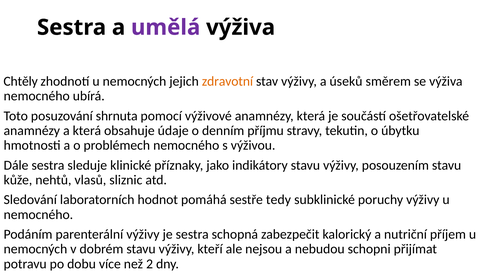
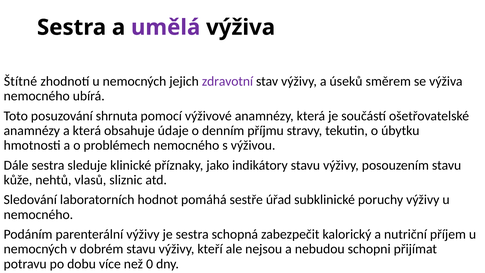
Chtěly: Chtěly -> Štítné
zdravotní colour: orange -> purple
tedy: tedy -> úřad
2: 2 -> 0
